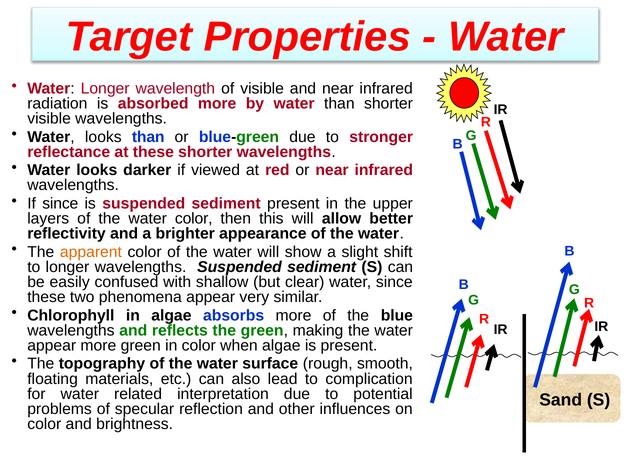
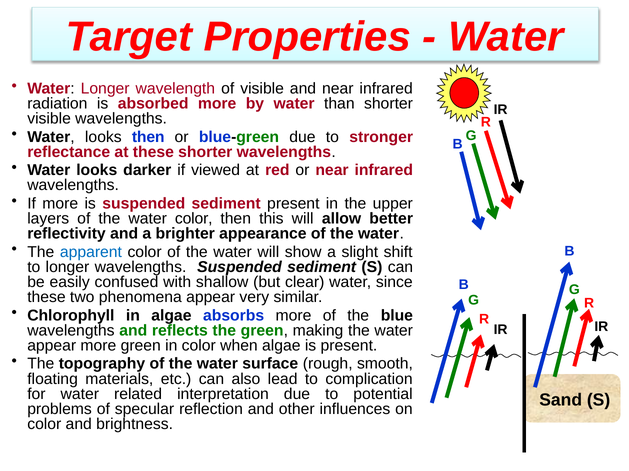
looks than: than -> then
If since: since -> more
apparent colour: orange -> blue
